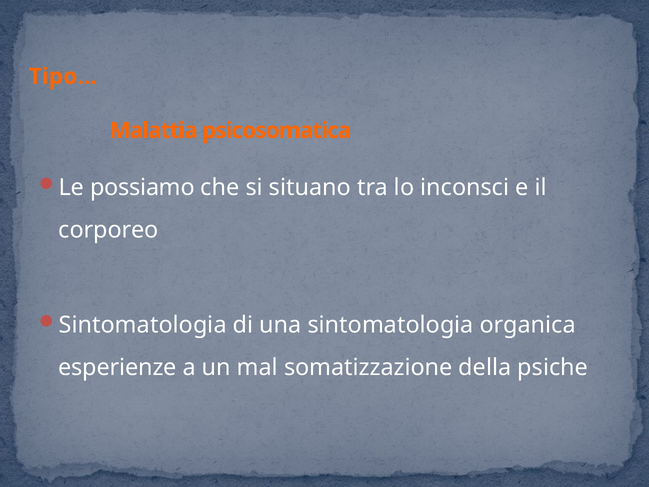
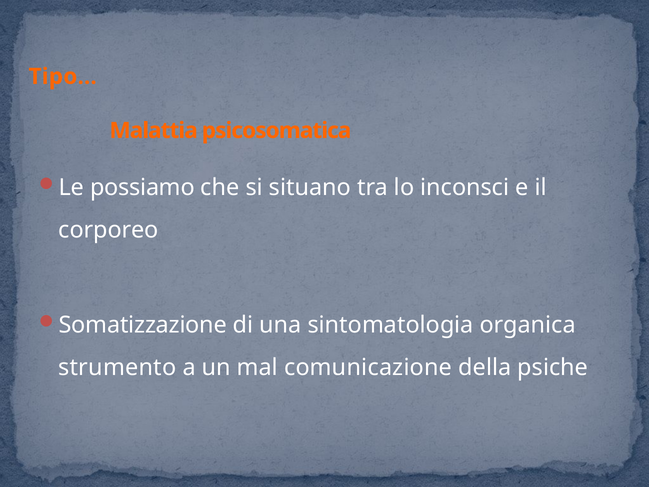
Sintomatologia at (143, 325): Sintomatologia -> Somatizzazione
esperienze: esperienze -> strumento
somatizzazione: somatizzazione -> comunicazione
